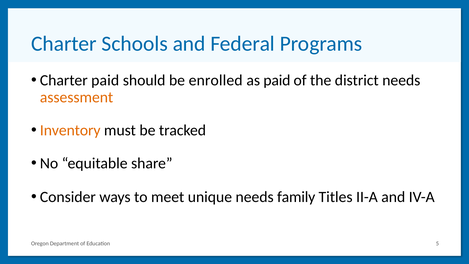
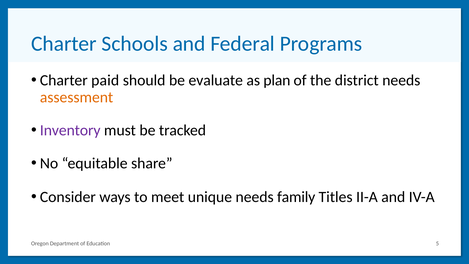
enrolled: enrolled -> evaluate
as paid: paid -> plan
Inventory colour: orange -> purple
